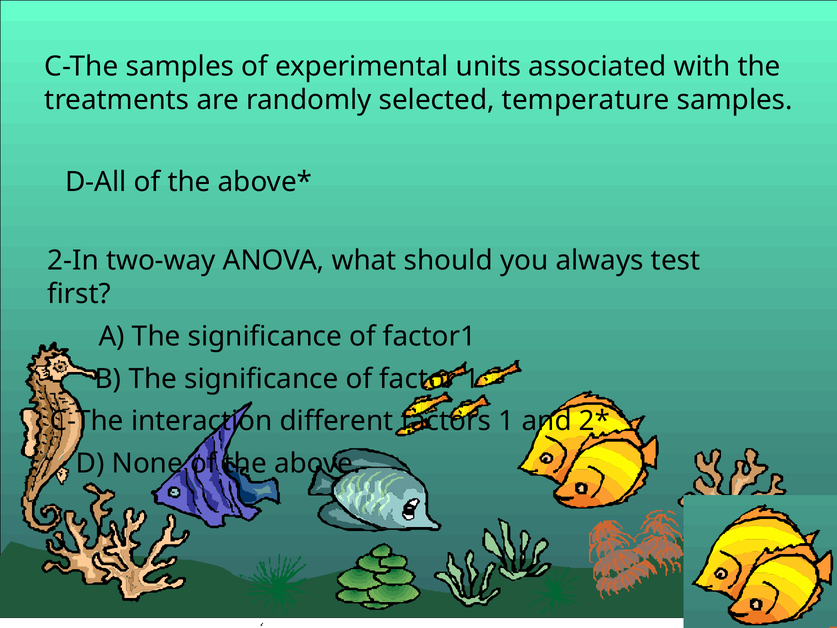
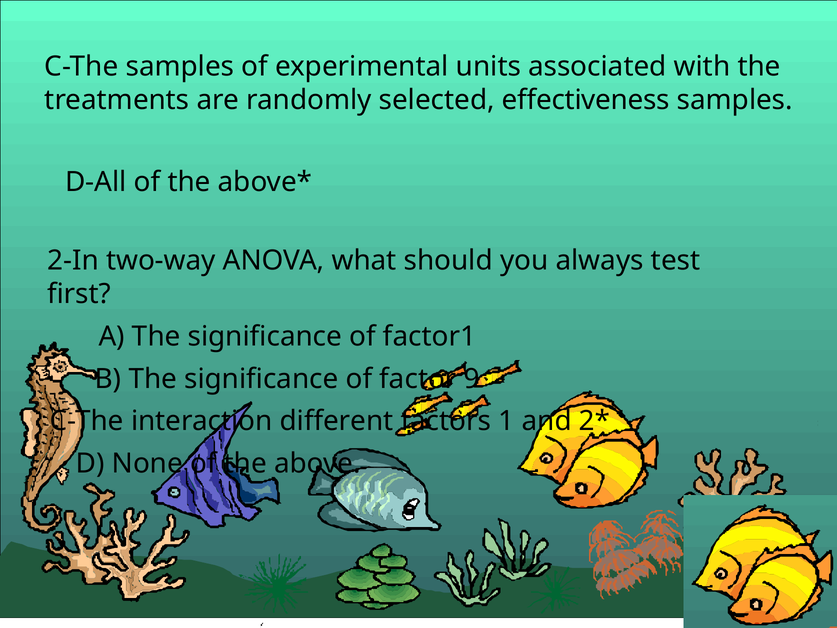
temperature: temperature -> effectiveness
factor 1: 1 -> 9
